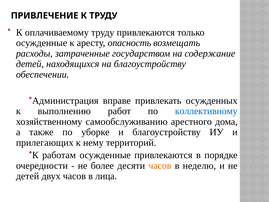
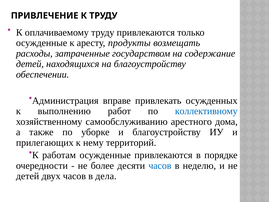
опасность: опасность -> продукты
часов at (160, 165) colour: orange -> blue
лица: лица -> дела
